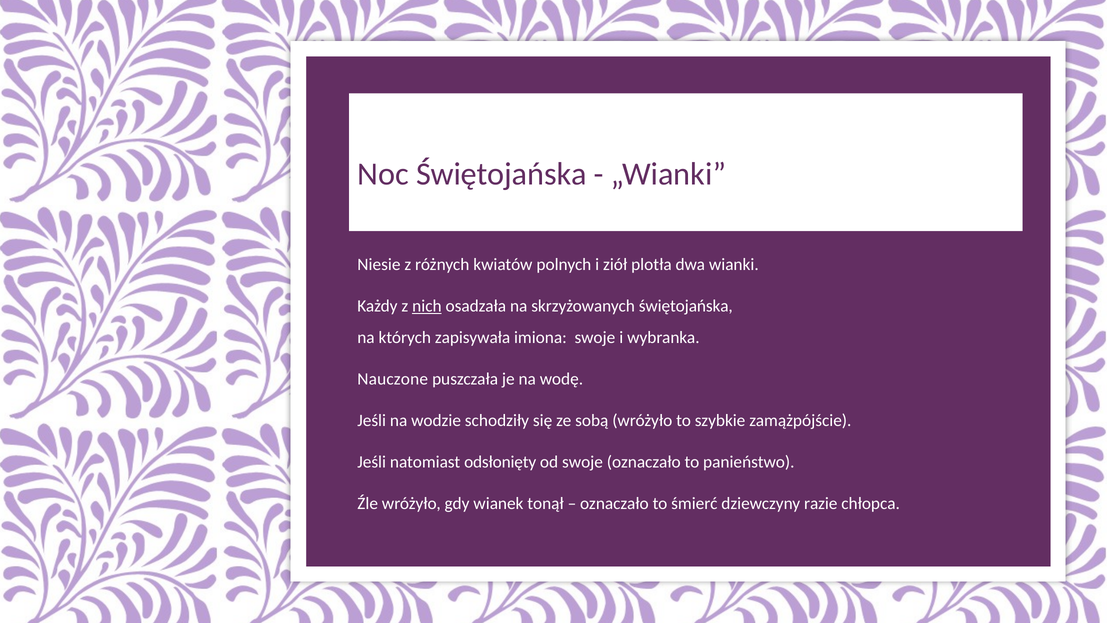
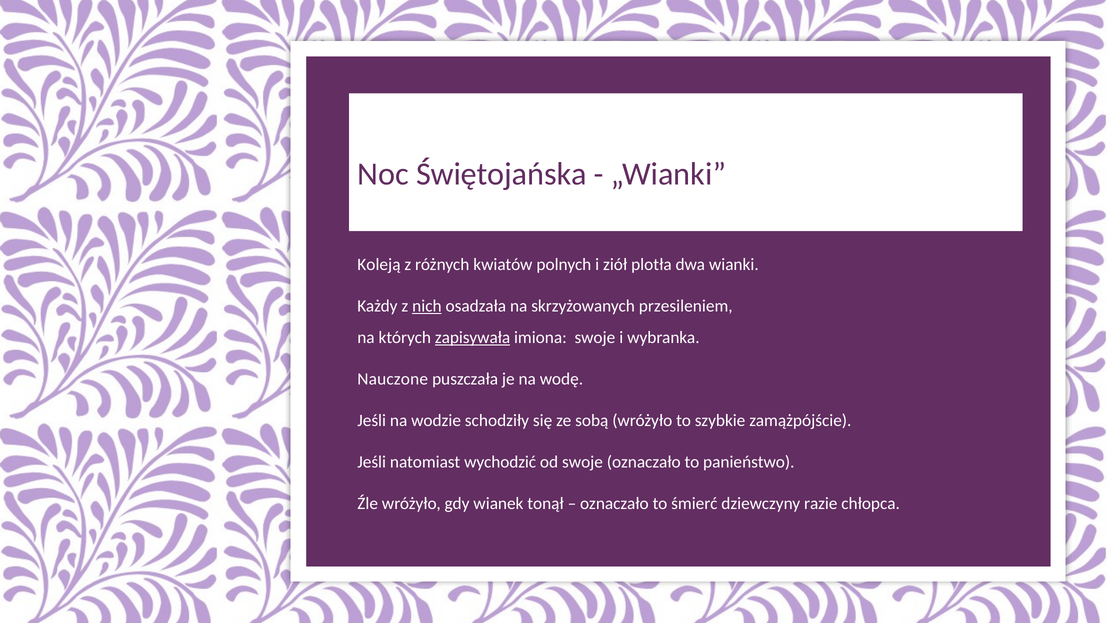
Niesie: Niesie -> Koleją
skrzyżowanych świętojańska: świętojańska -> przesileniem
zapisywała underline: none -> present
odsłonięty: odsłonięty -> wychodzić
